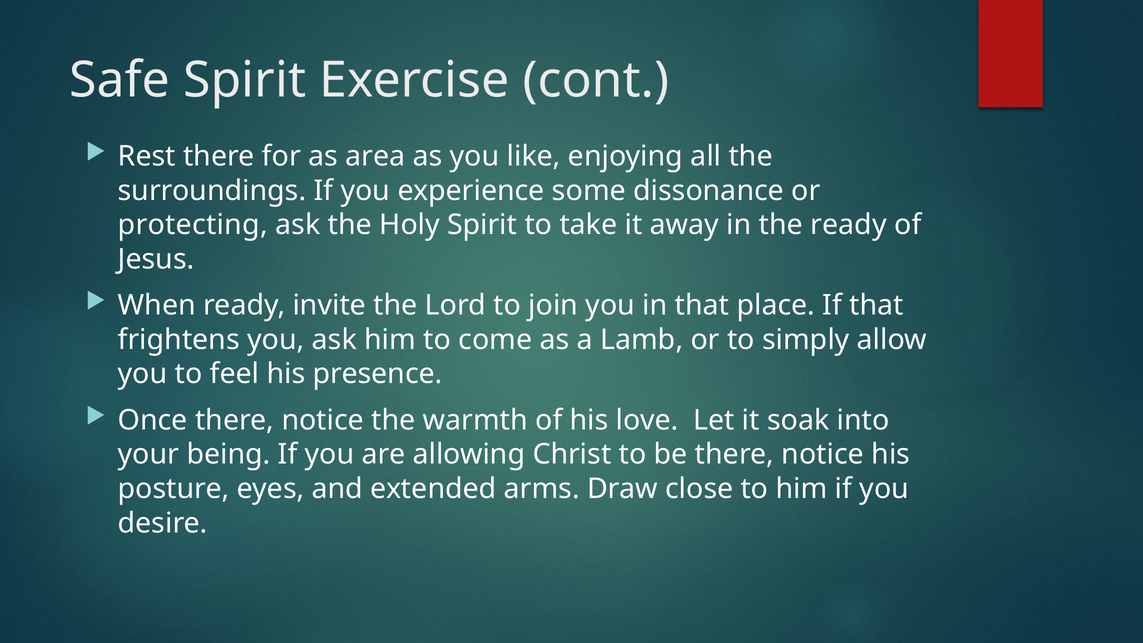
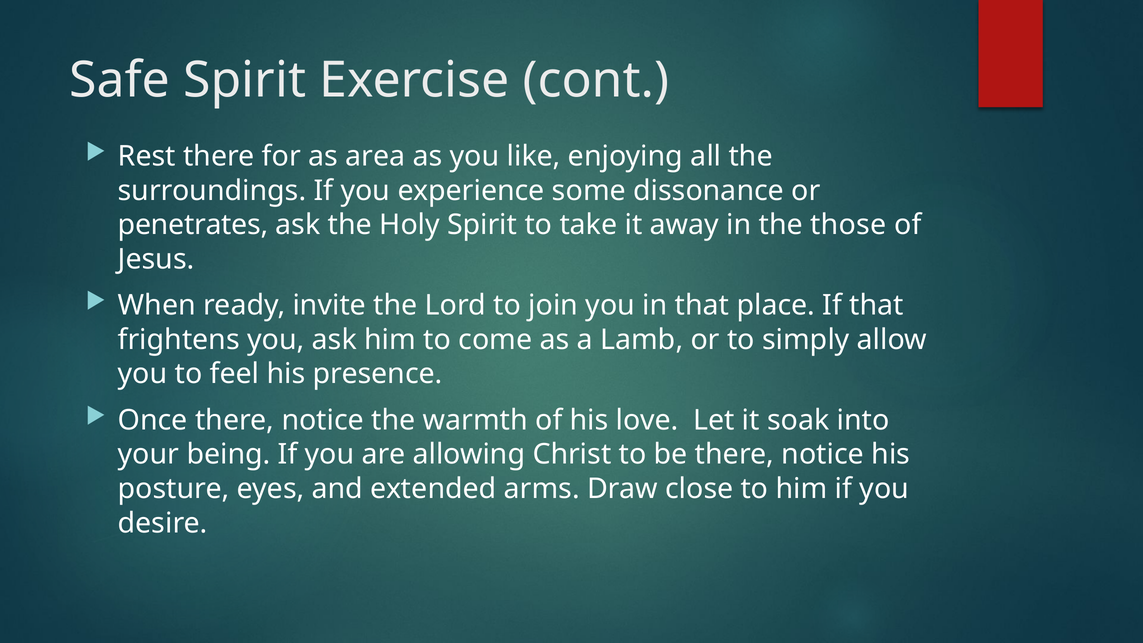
protecting: protecting -> penetrates
the ready: ready -> those
